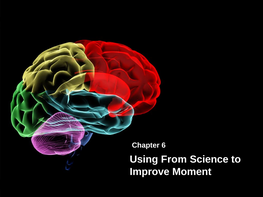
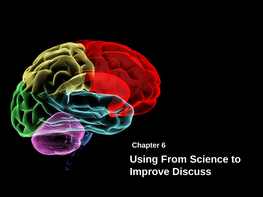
Moment: Moment -> Discuss
